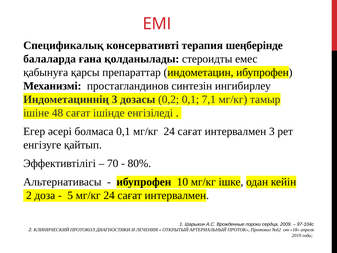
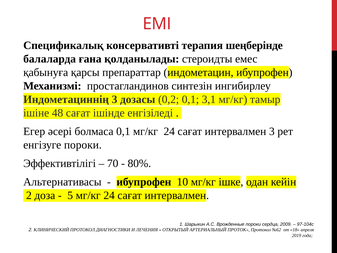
7,1: 7,1 -> 3,1
енгізуге қайтып: қайтып -> пороки
